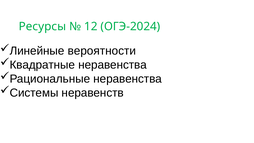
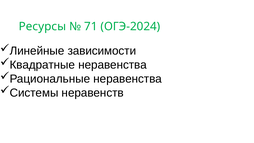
12: 12 -> 71
вероятности: вероятности -> зависимости
